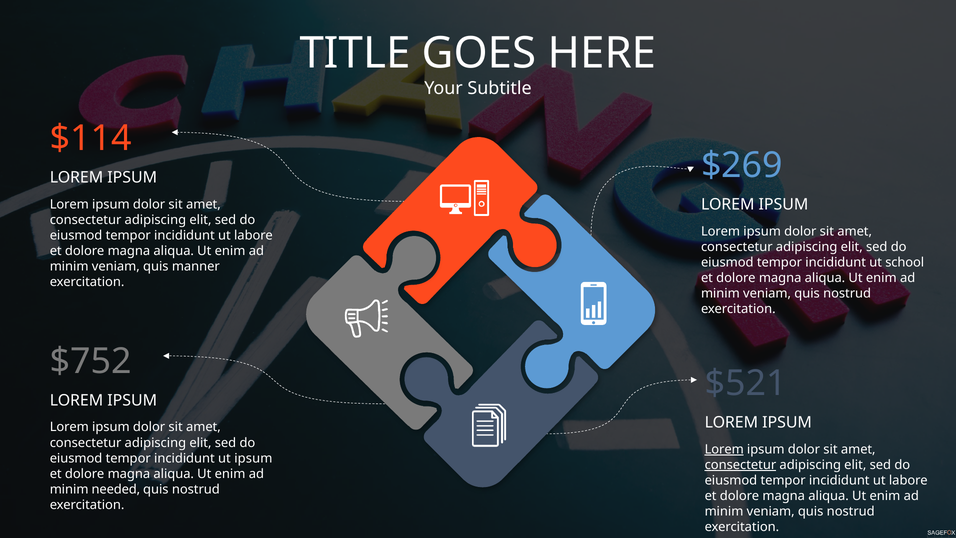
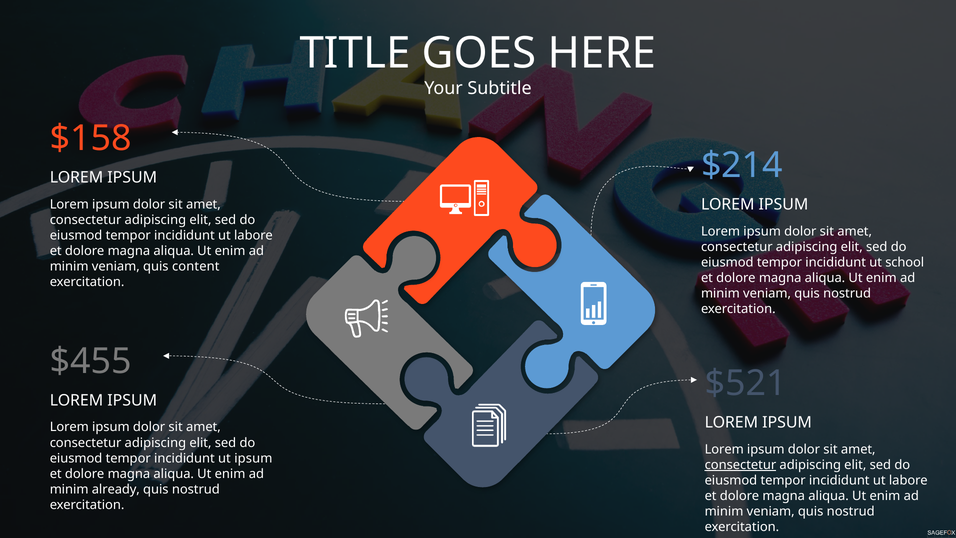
$114: $114 -> $158
$269: $269 -> $214
manner: manner -> content
$752: $752 -> $455
Lorem at (724, 449) underline: present -> none
needed: needed -> already
